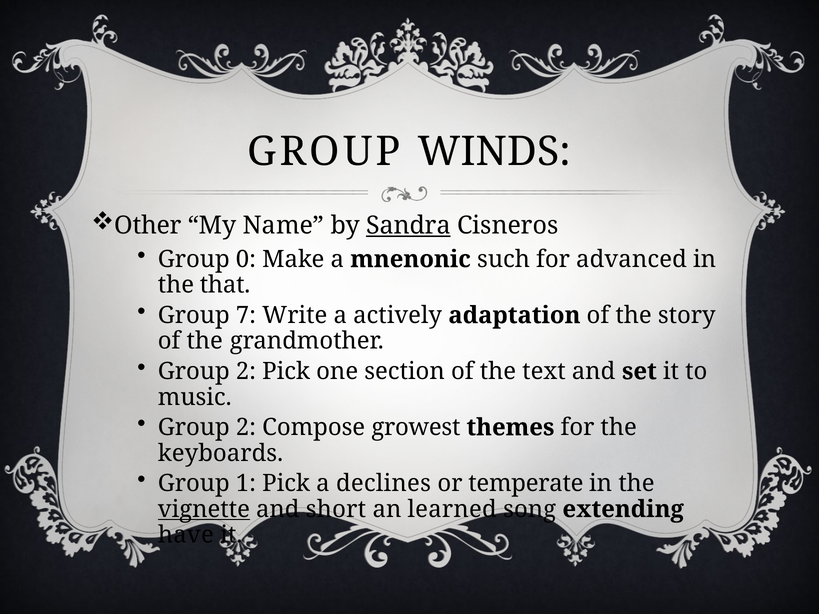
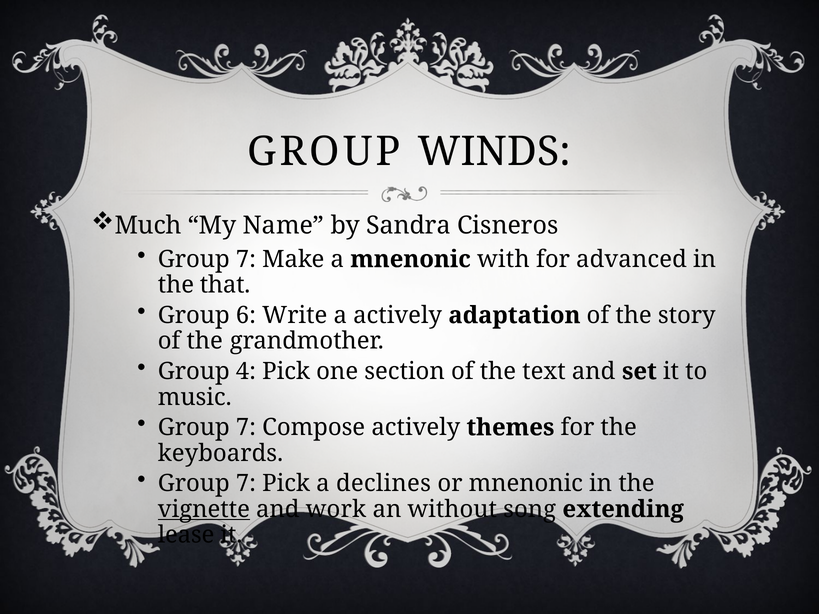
Other: Other -> Much
Sandra underline: present -> none
0 at (246, 259): 0 -> 7
such: such -> with
7: 7 -> 6
2 at (246, 371): 2 -> 4
2 at (246, 428): 2 -> 7
Compose growest: growest -> actively
1 at (246, 484): 1 -> 7
or temperate: temperate -> mnenonic
short: short -> work
learned: learned -> without
have: have -> lease
